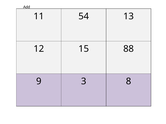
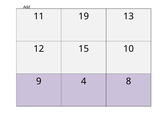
54: 54 -> 19
88: 88 -> 10
3: 3 -> 4
